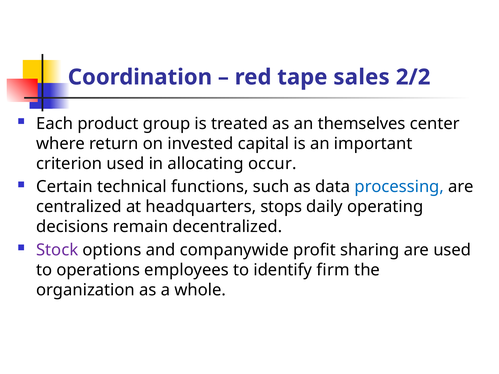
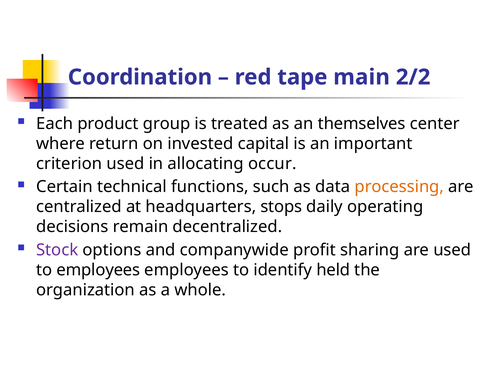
sales: sales -> main
processing colour: blue -> orange
to operations: operations -> employees
firm: firm -> held
